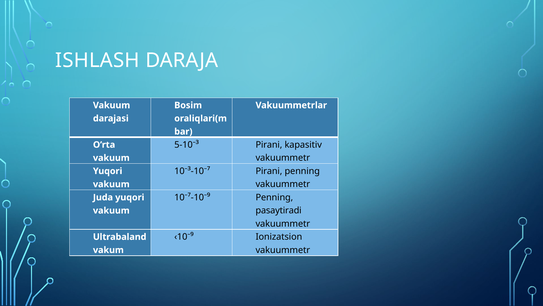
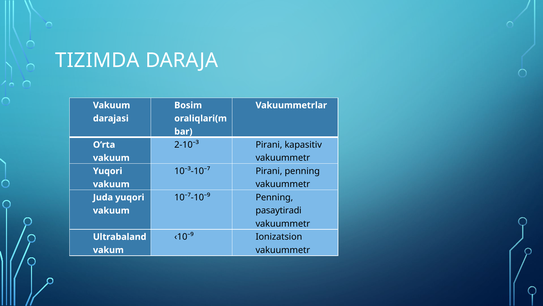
ISHLASH: ISHLASH -> TIZIMDA
5-10⁻³: 5-10⁻³ -> 2-10⁻³
